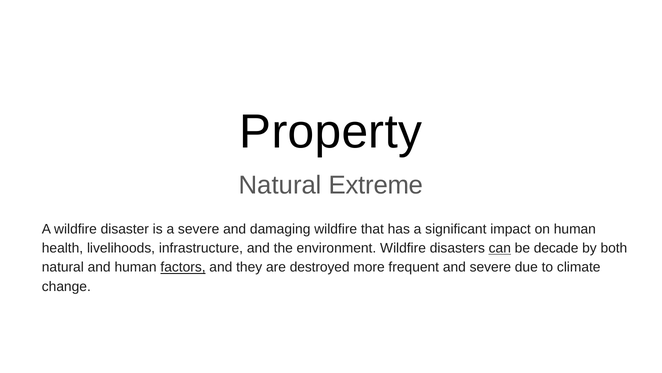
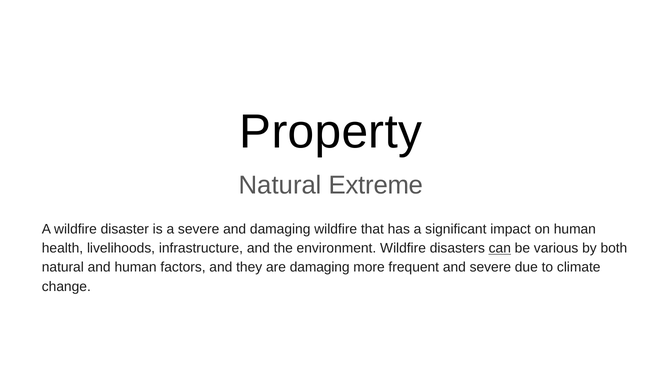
decade: decade -> various
factors underline: present -> none
are destroyed: destroyed -> damaging
